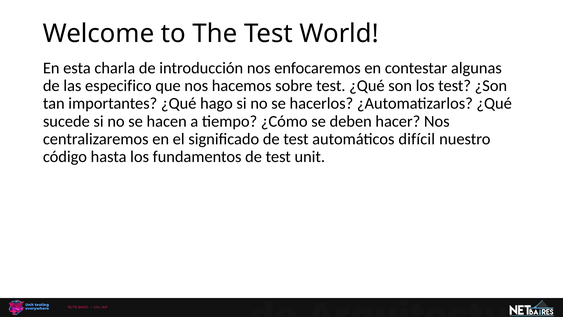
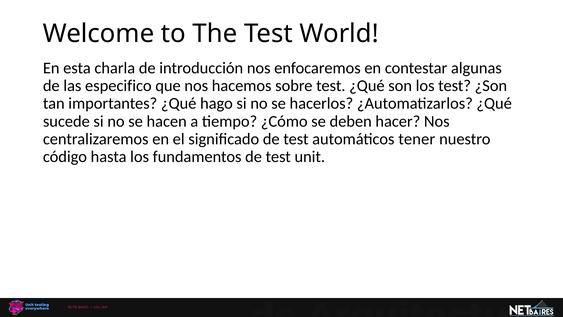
difícil: difícil -> tener
